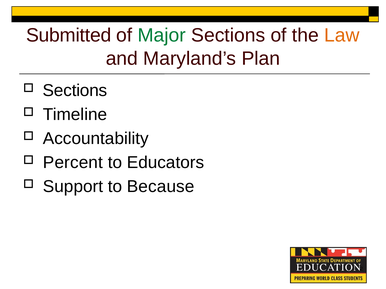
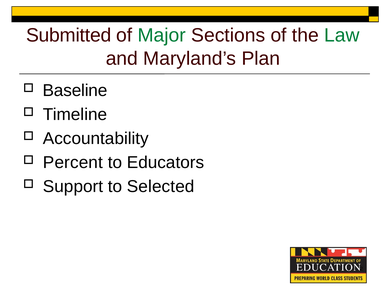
Law colour: orange -> green
Sections at (75, 91): Sections -> Baseline
Because: Because -> Selected
